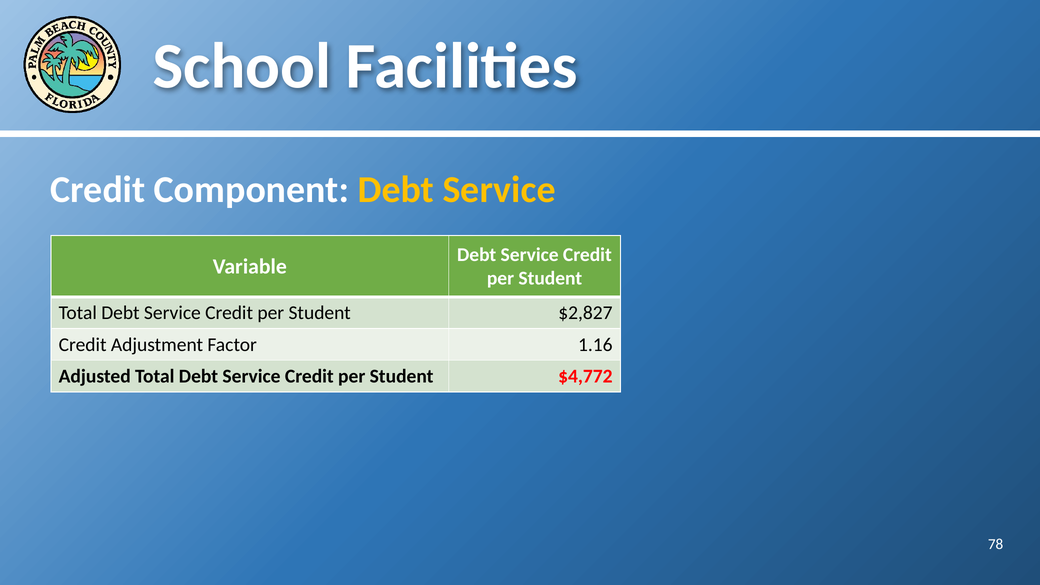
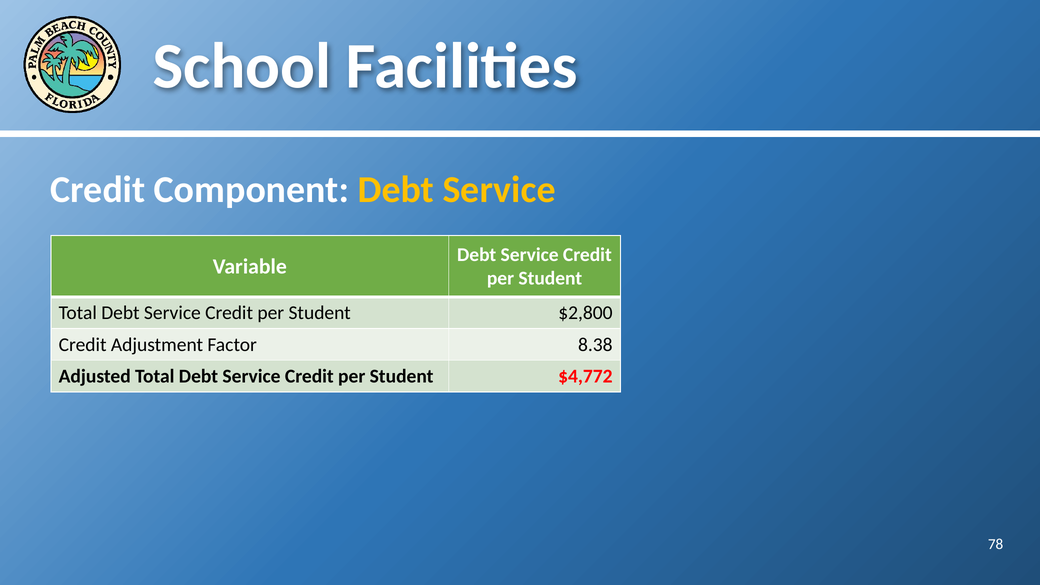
$2,827: $2,827 -> $2,800
1.16: 1.16 -> 8.38
